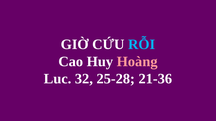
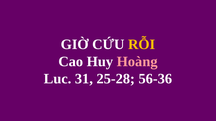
RỖI colour: light blue -> yellow
32: 32 -> 31
21-36: 21-36 -> 56-36
